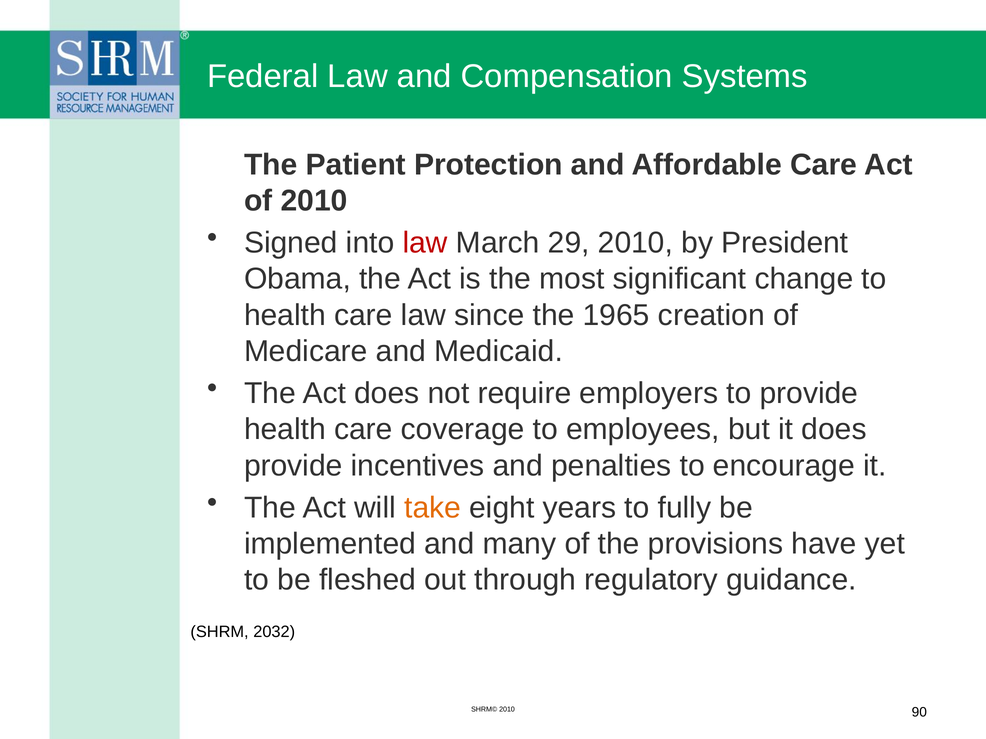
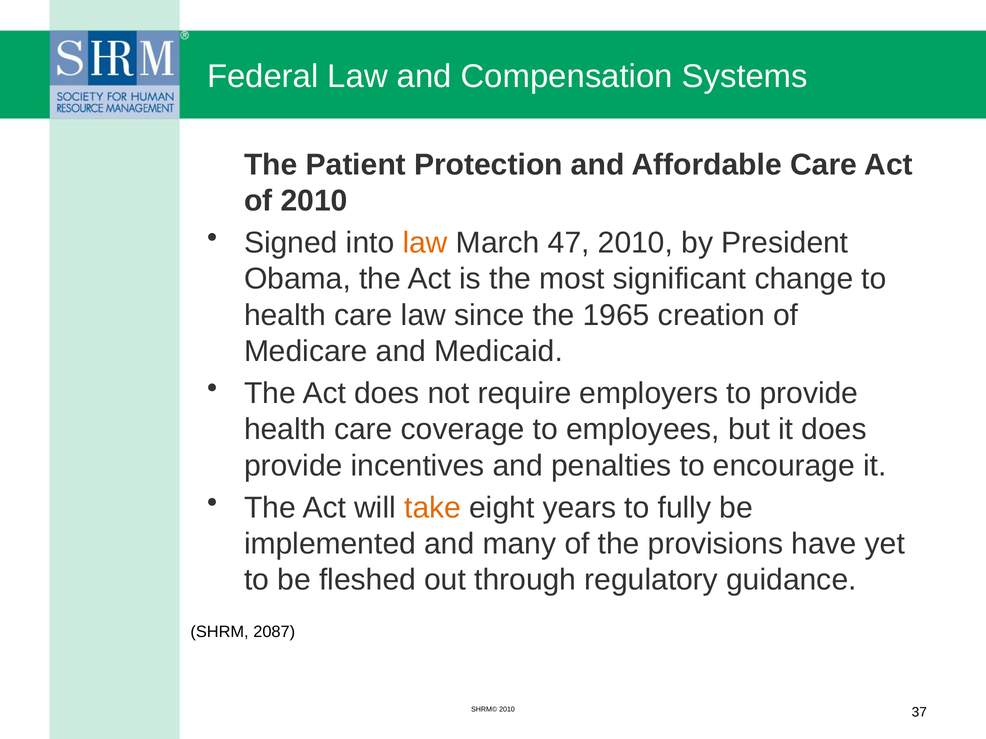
law at (425, 243) colour: red -> orange
29: 29 -> 47
2032: 2032 -> 2087
90: 90 -> 37
